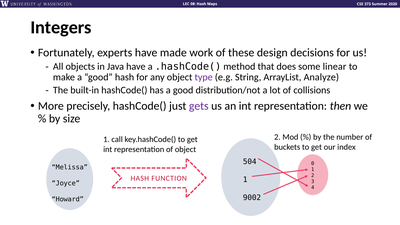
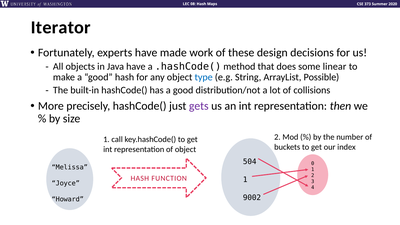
Integers: Integers -> Iterator
type colour: purple -> blue
Analyze: Analyze -> Possible
